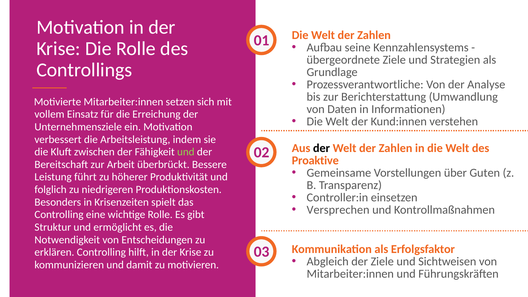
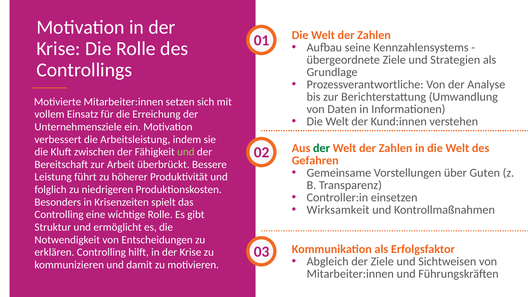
der at (322, 148) colour: black -> green
Proaktive: Proaktive -> Gefahren
Versprechen: Versprechen -> Wirksamkeit
